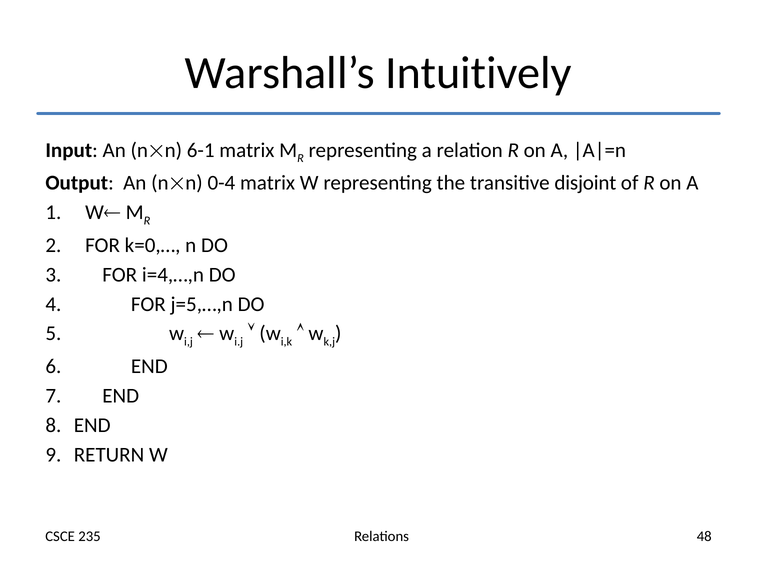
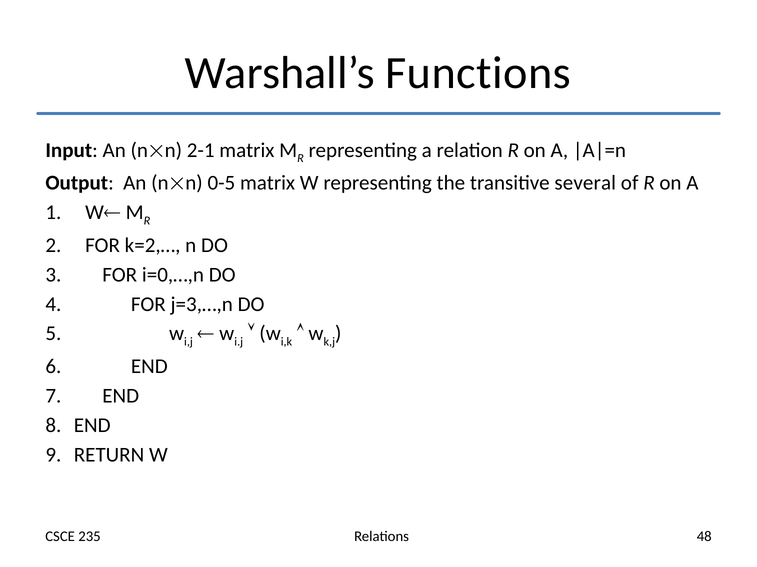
Intuitively: Intuitively -> Functions
6-1: 6-1 -> 2-1
0-4: 0-4 -> 0-5
disjoint: disjoint -> several
k=0,…: k=0,… -> k=2,…
i=4,…,n: i=4,…,n -> i=0,…,n
j=5,…,n: j=5,…,n -> j=3,…,n
